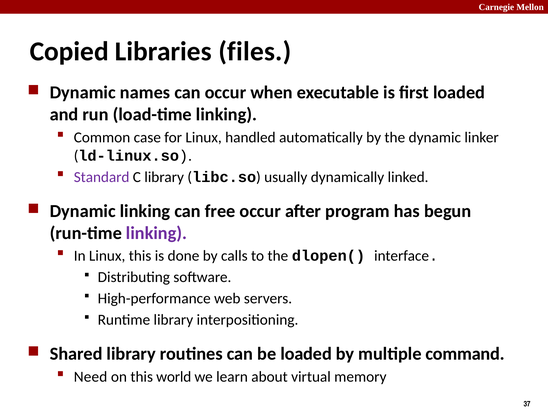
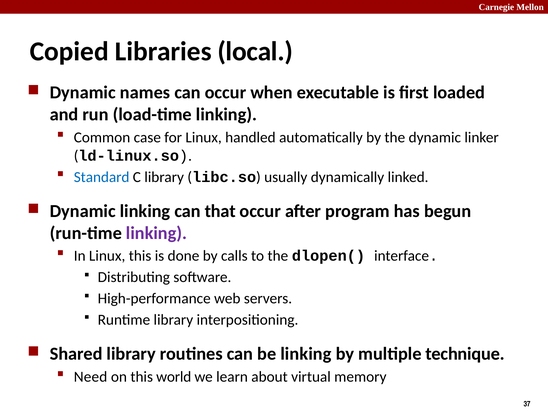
files: files -> local
Standard colour: purple -> blue
free: free -> that
be loaded: loaded -> linking
command: command -> technique
